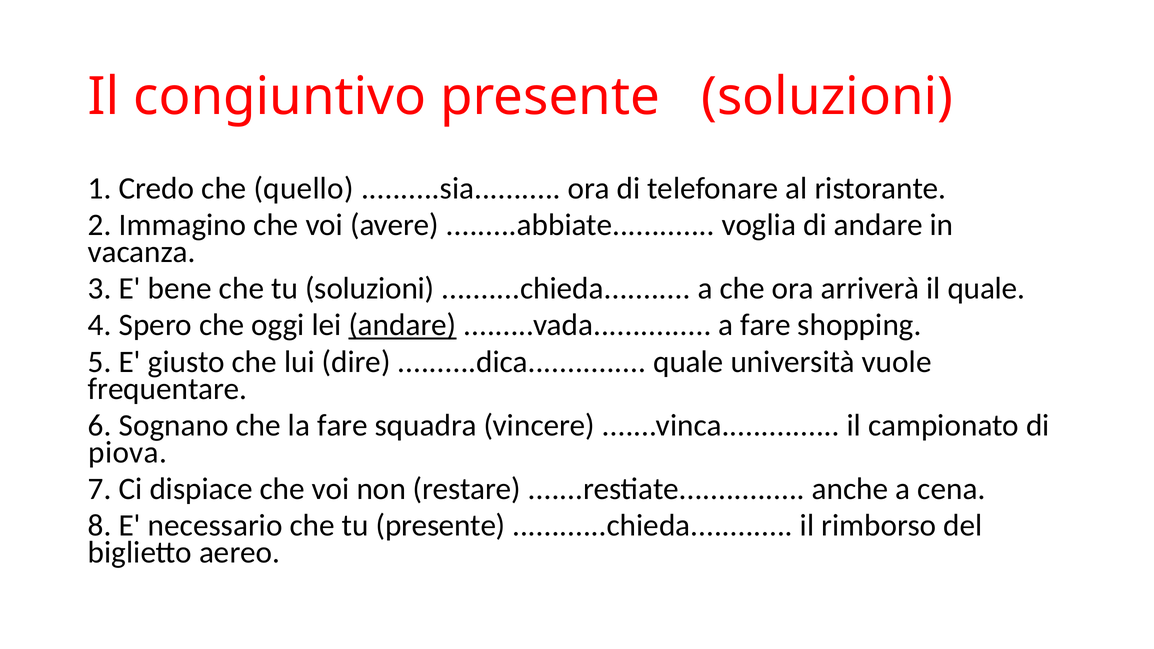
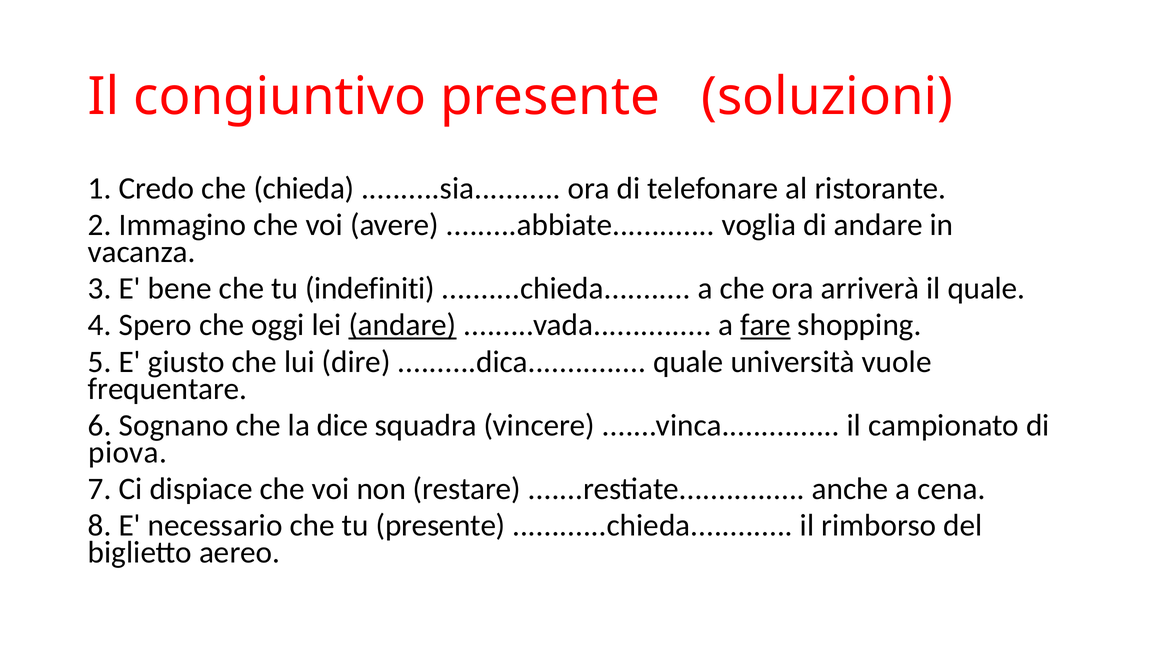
quello: quello -> chieda
tu soluzioni: soluzioni -> indefiniti
fare at (766, 325) underline: none -> present
la fare: fare -> dice
